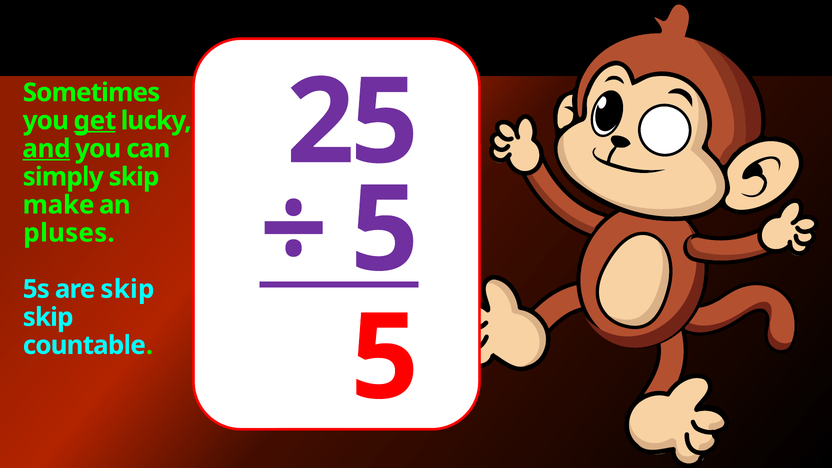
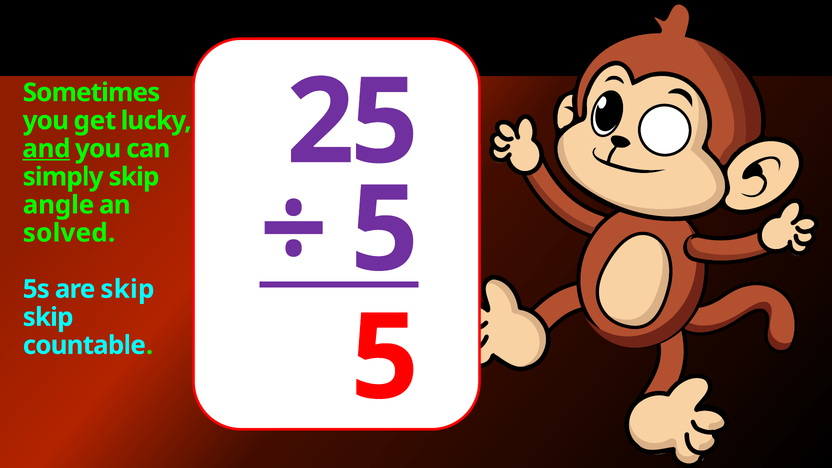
get underline: present -> none
make: make -> angle
pluses: pluses -> solved
